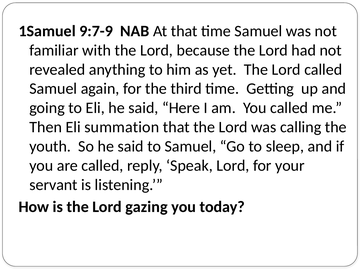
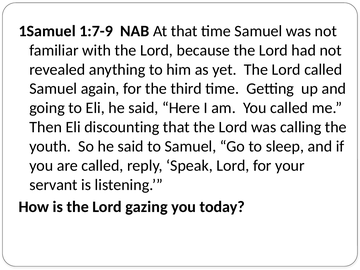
9:7-9: 9:7-9 -> 1:7-9
summation: summation -> discounting
